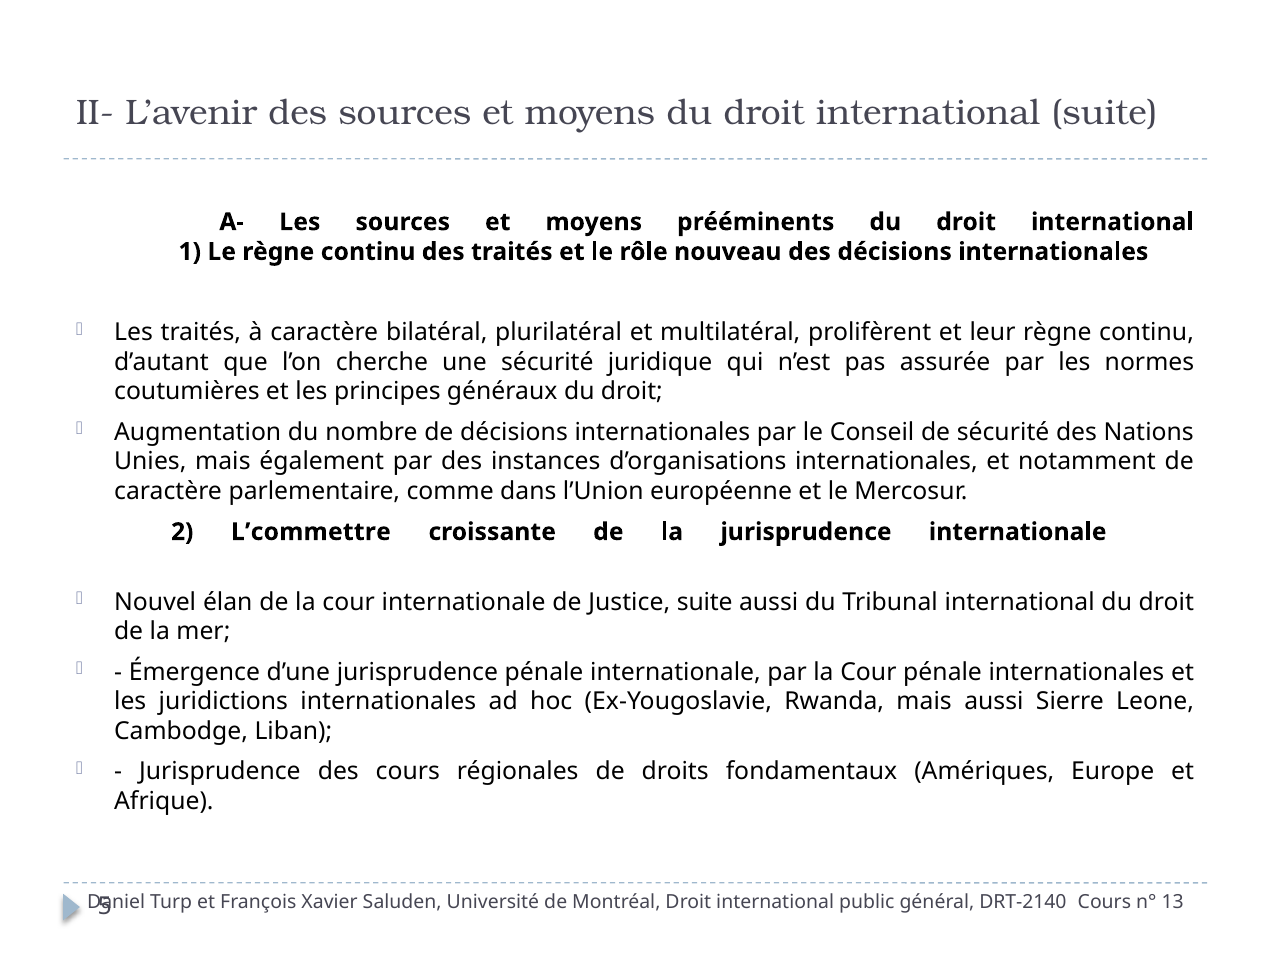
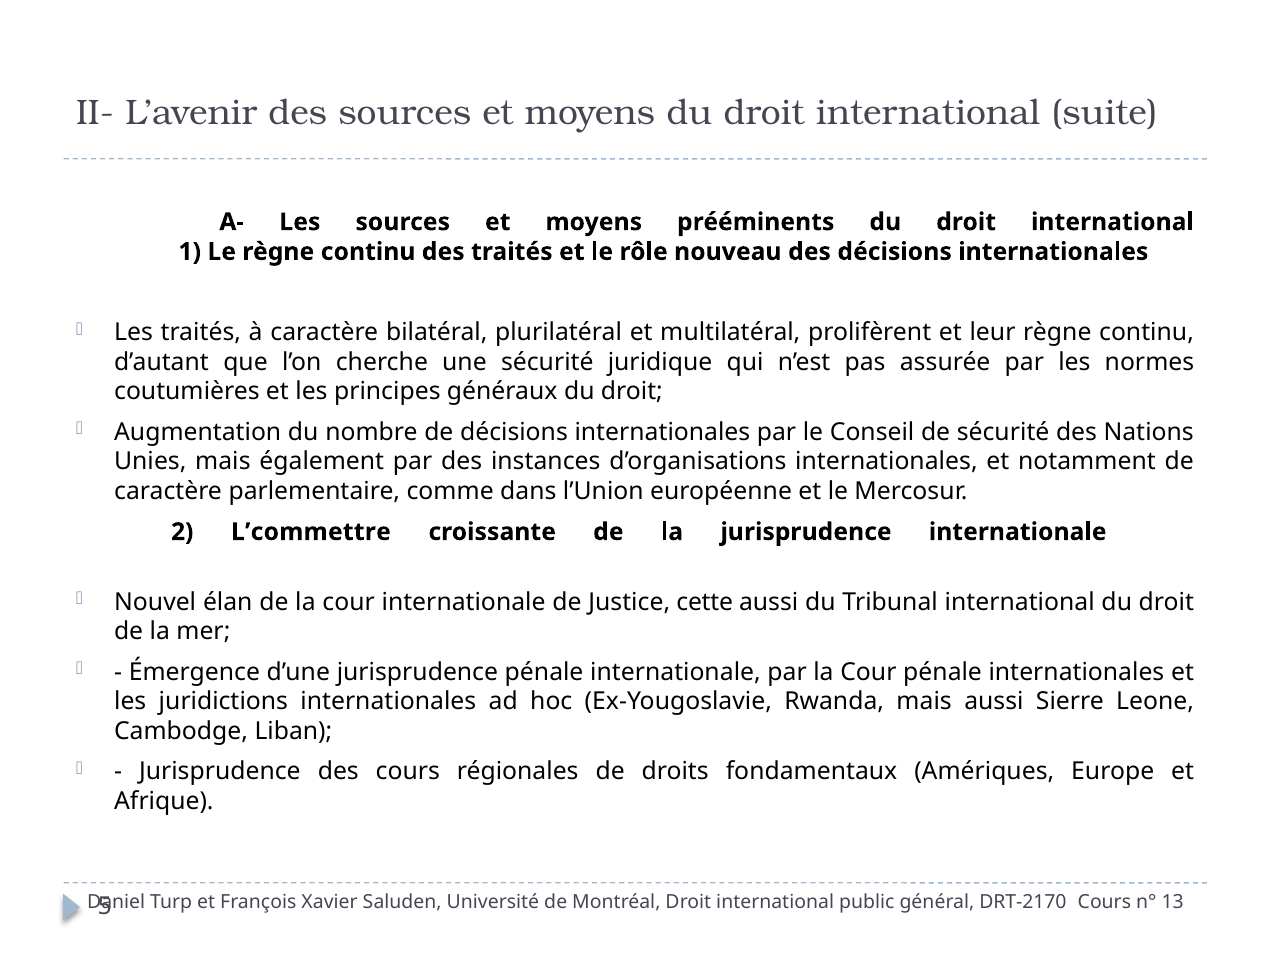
Justice suite: suite -> cette
DRT-2140: DRT-2140 -> DRT-2170
